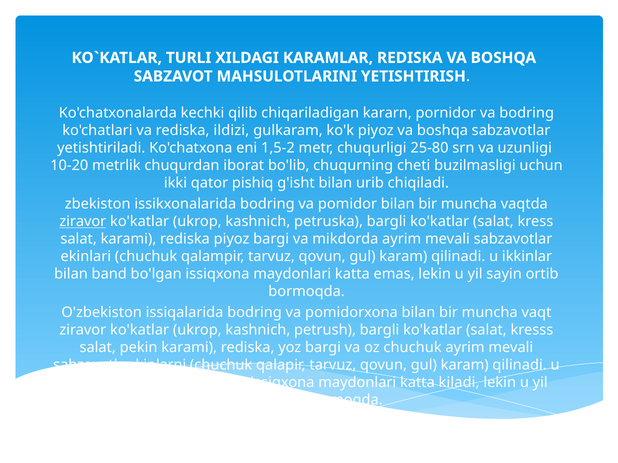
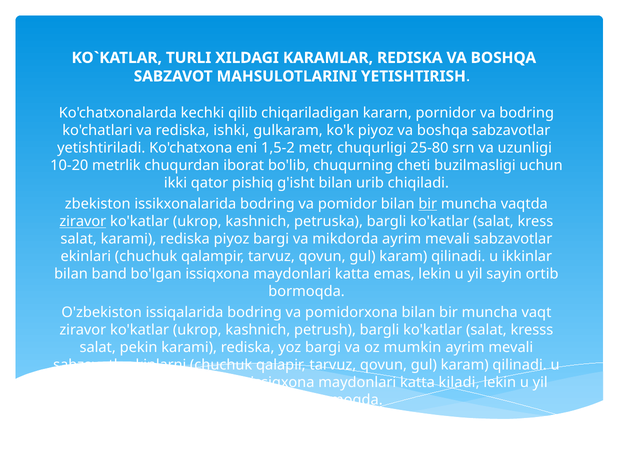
ildizi: ildizi -> ishki
bir at (428, 204) underline: none -> present
oz chuchuk: chuchuk -> mumkin
